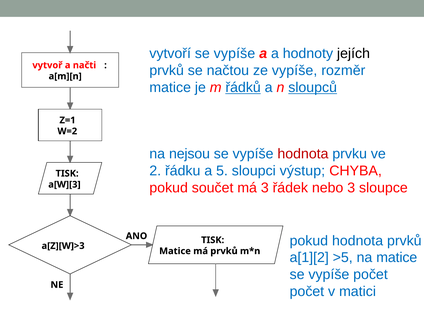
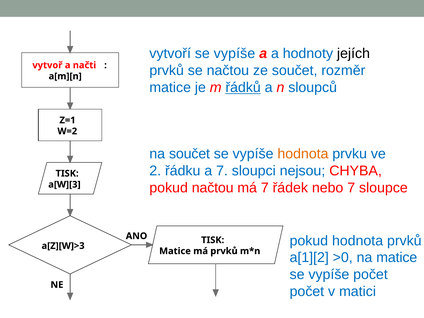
ze vypíše: vypíše -> součet
sloupců underline: present -> none
na nejsou: nejsou -> součet
hodnota at (303, 154) colour: red -> orange
a 5: 5 -> 7
výstup: výstup -> nejsou
pokud součet: součet -> načtou
má 3: 3 -> 7
nebo 3: 3 -> 7
>5: >5 -> >0
